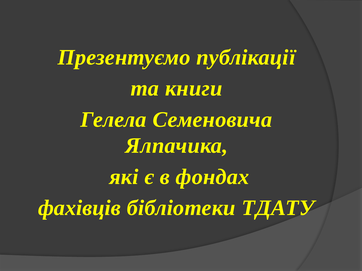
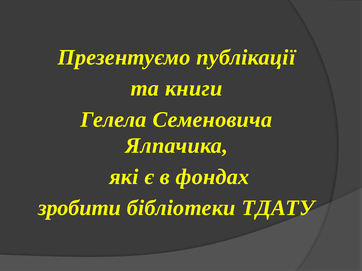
фахівців: фахівців -> зробити
